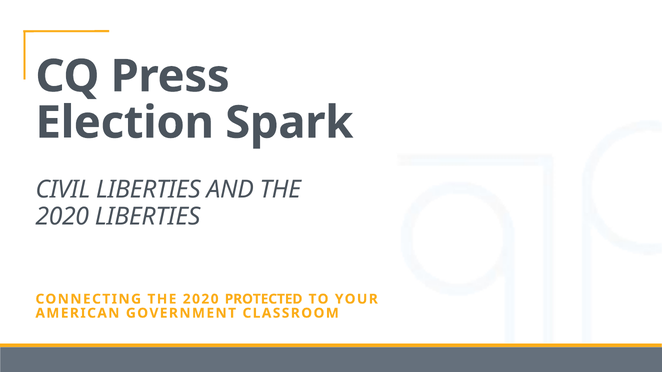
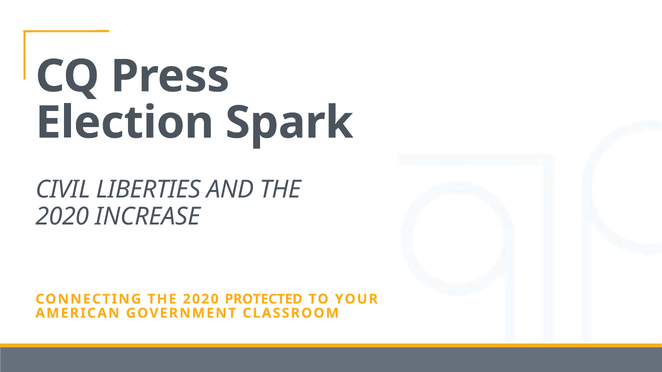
2020 LIBERTIES: LIBERTIES -> INCREASE
